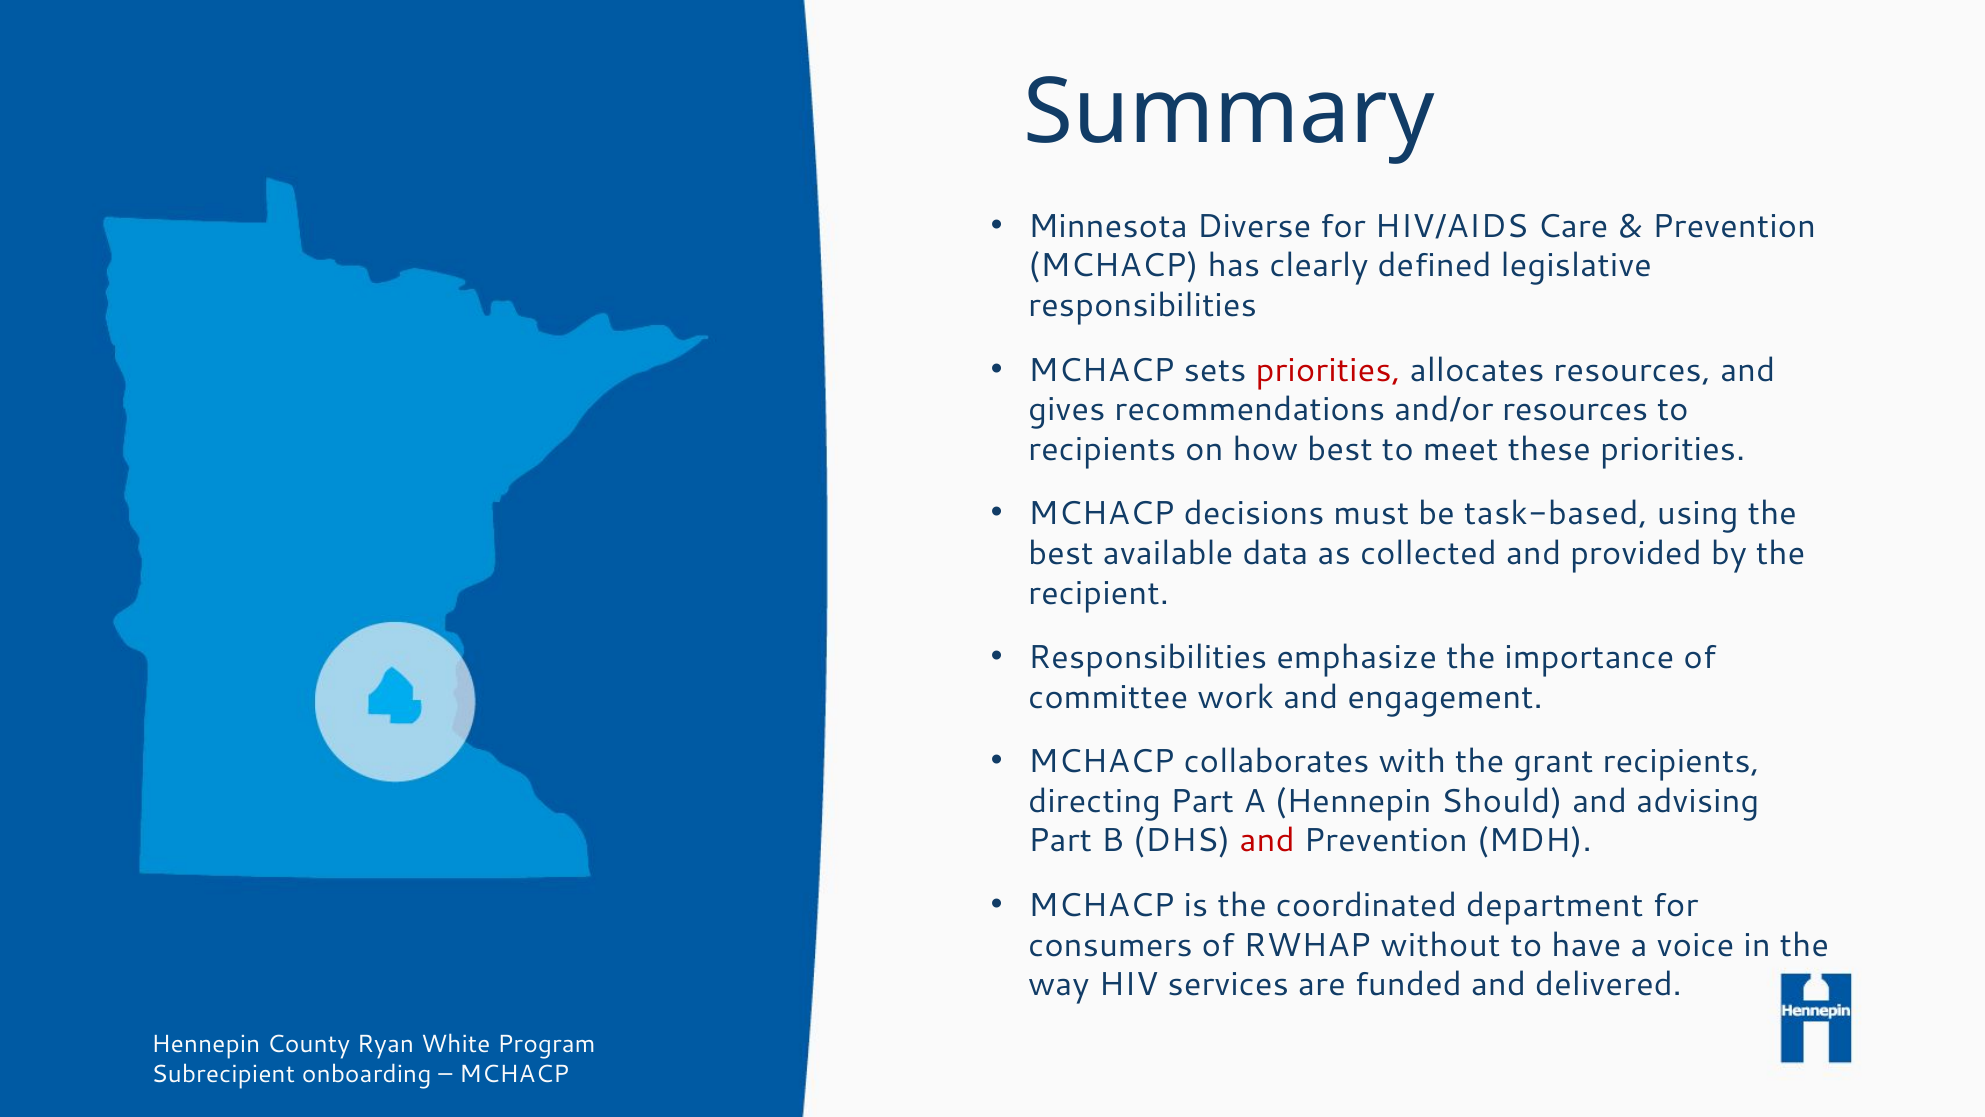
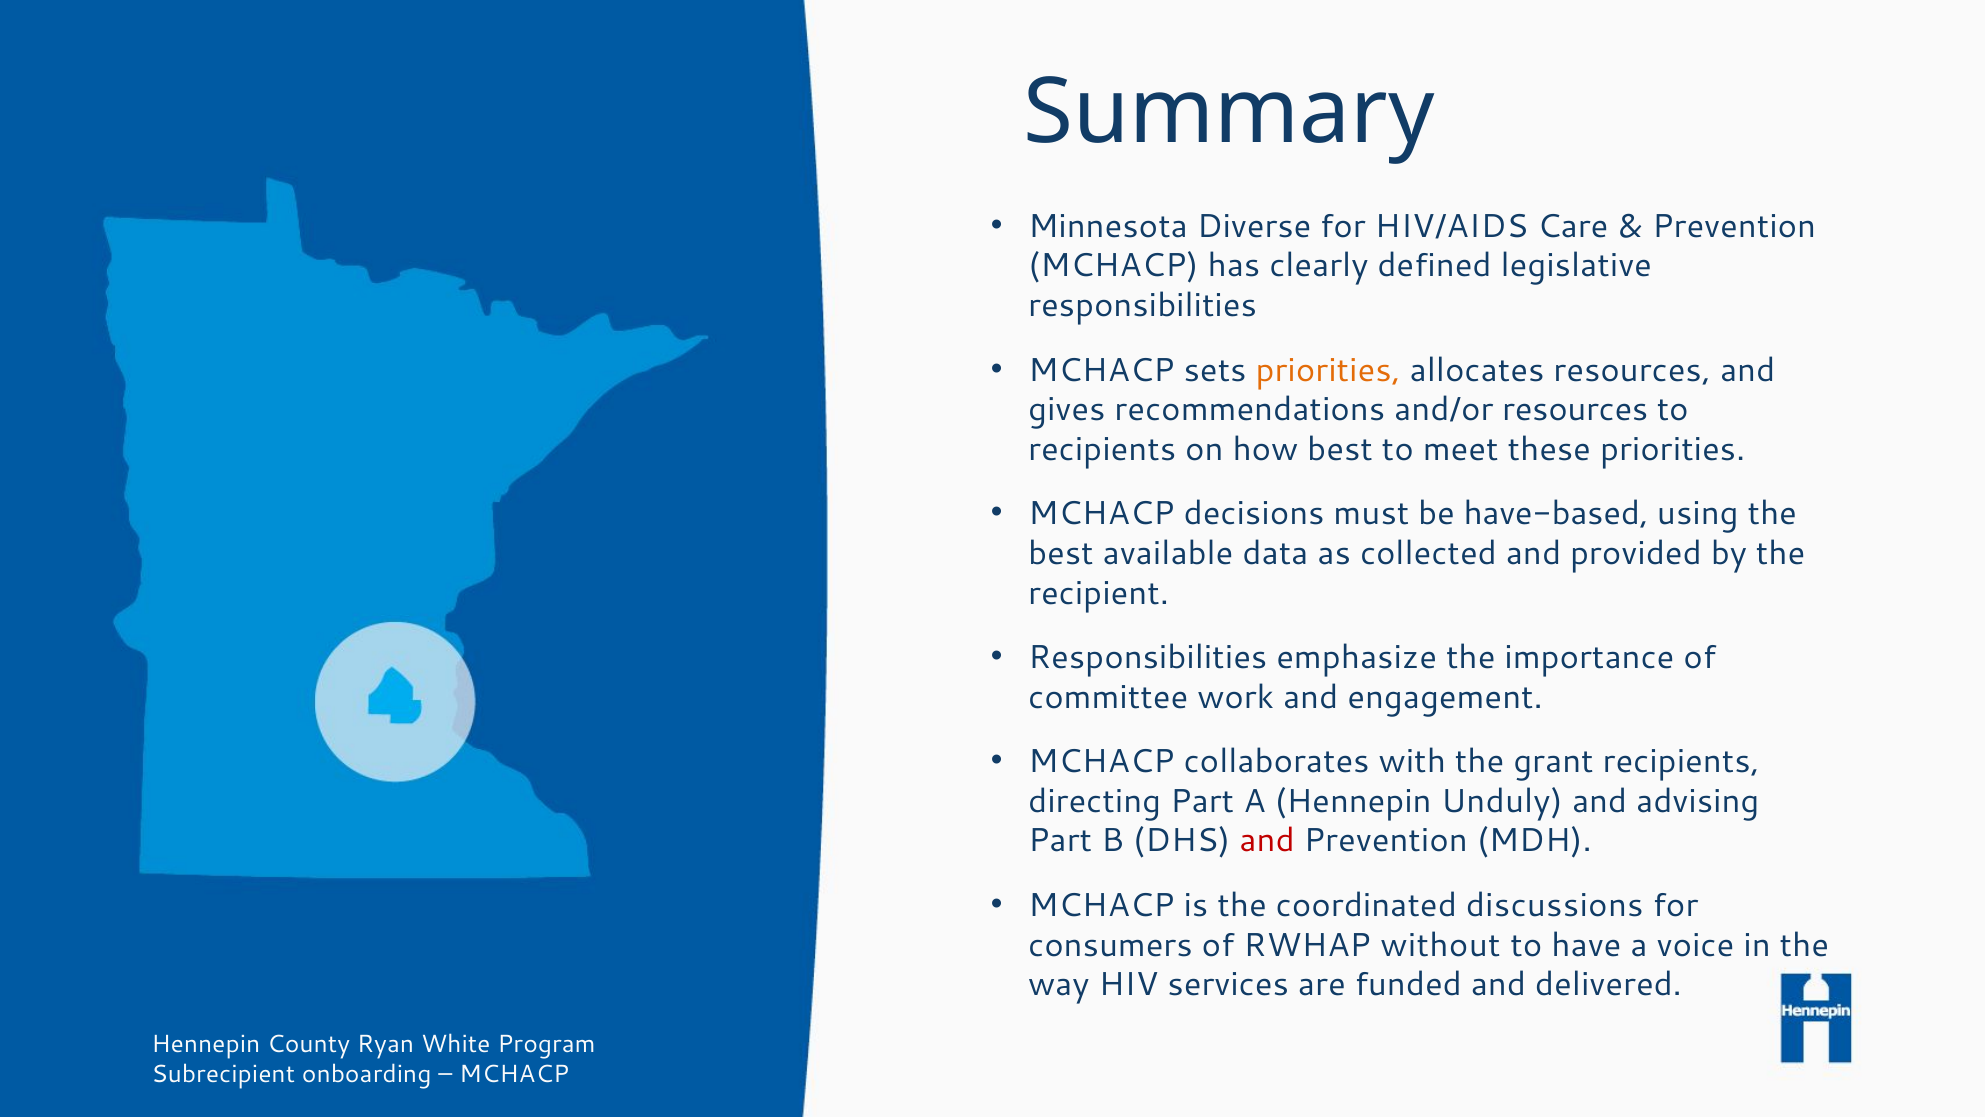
priorities at (1328, 370) colour: red -> orange
task-based: task-based -> have-based
Should: Should -> Unduly
department: department -> discussions
